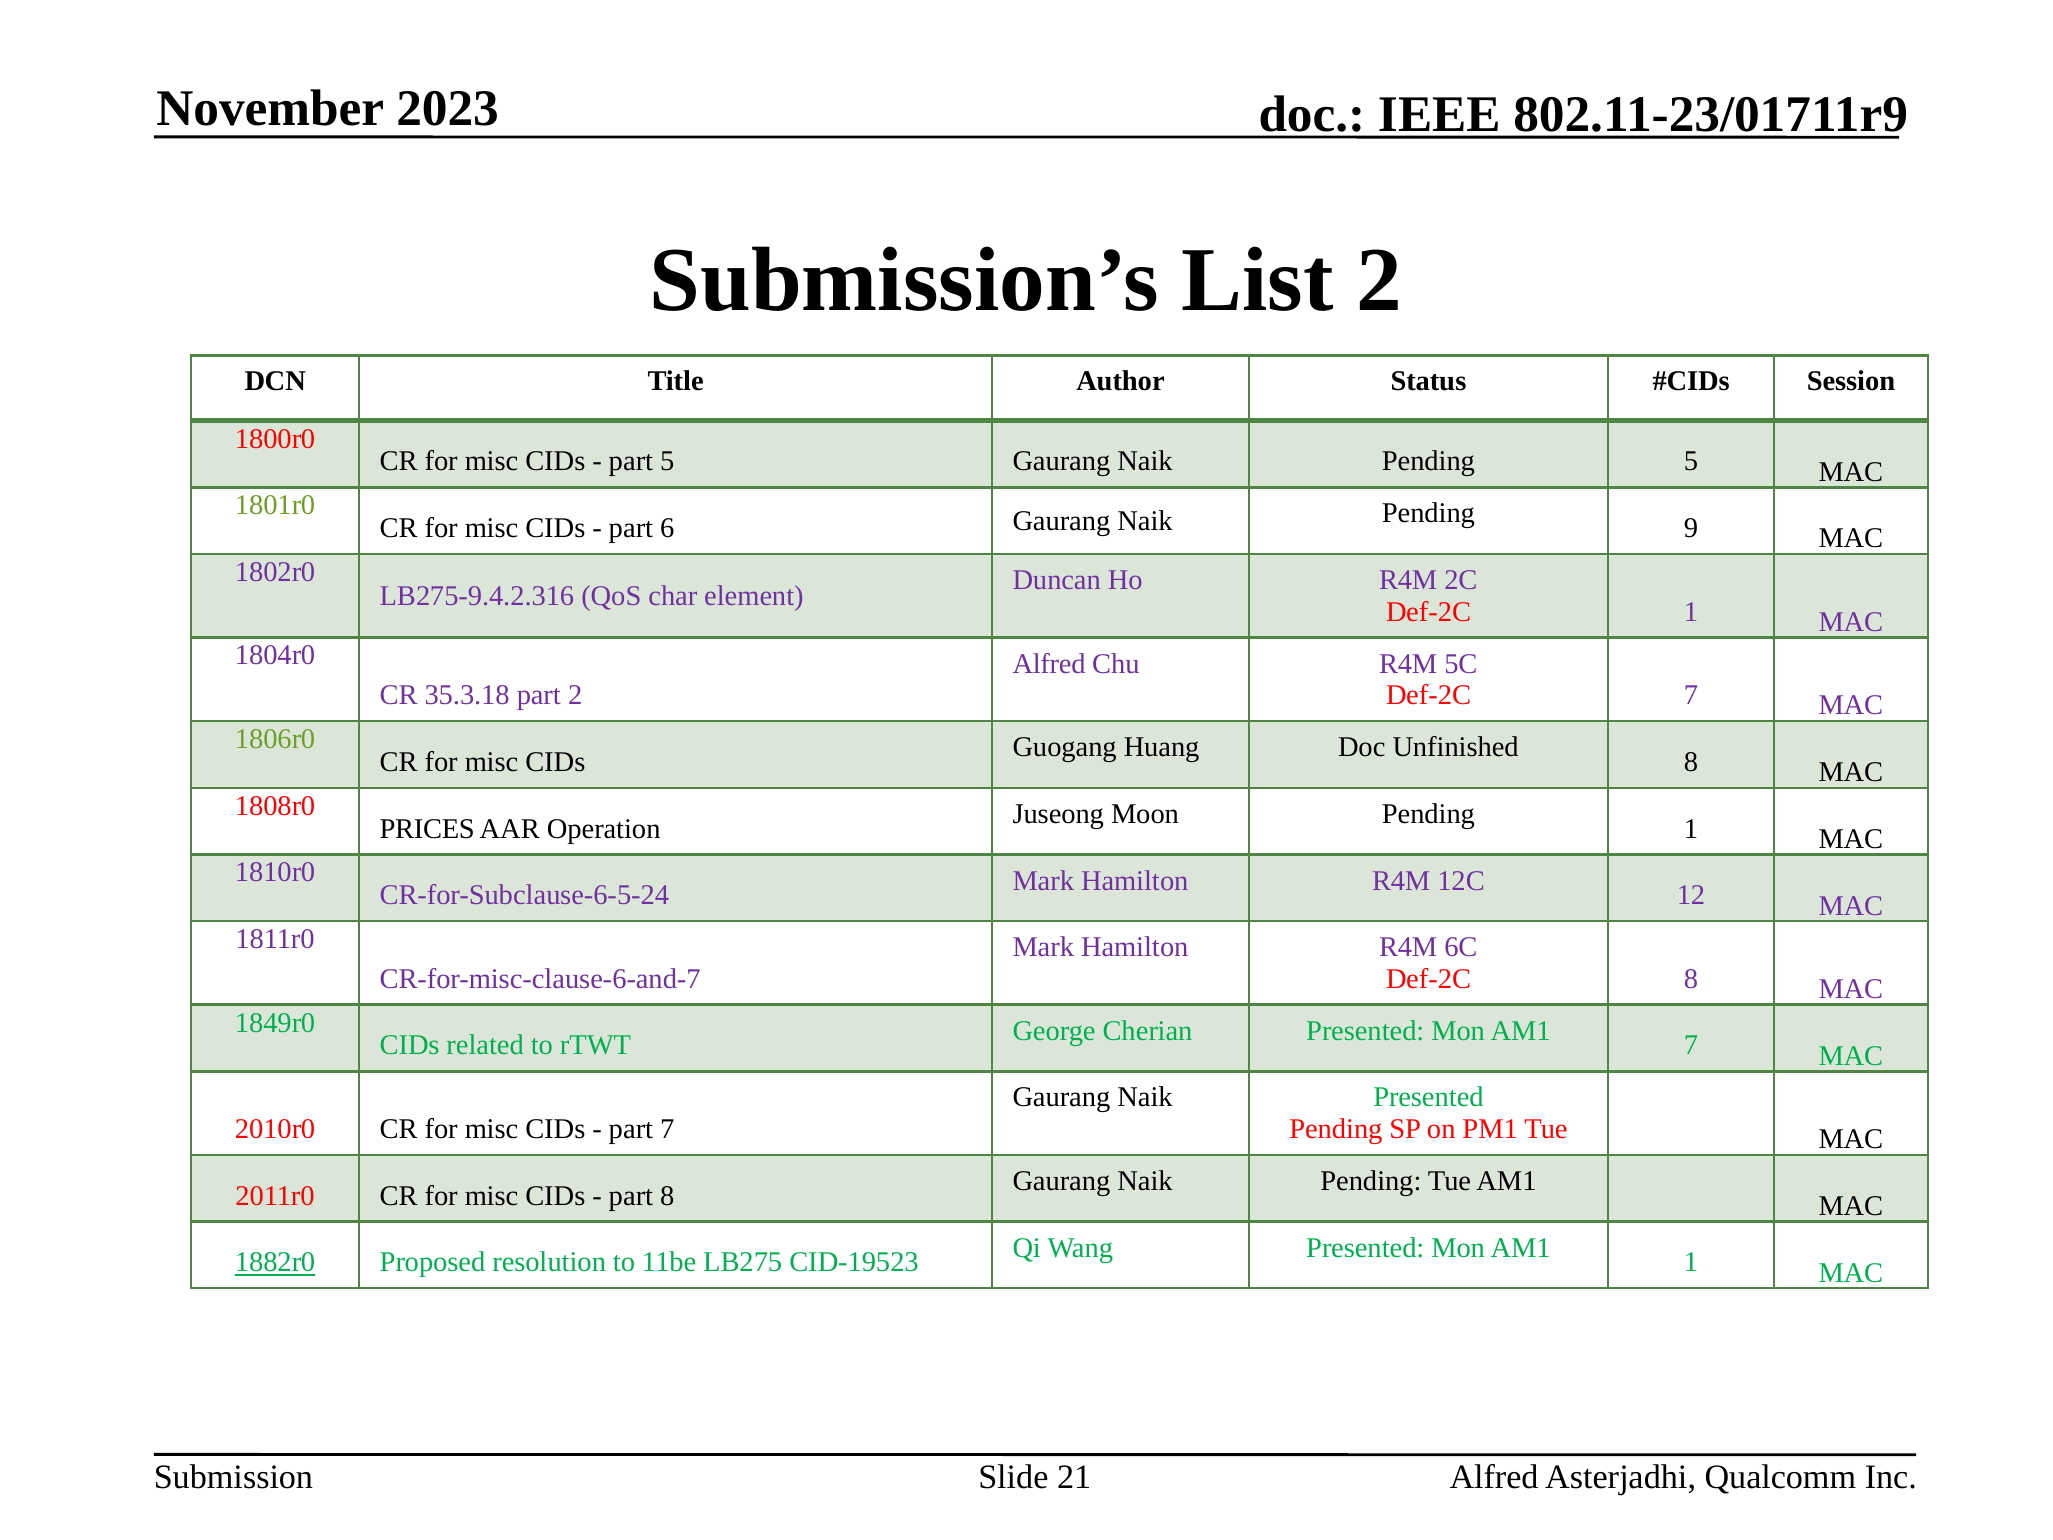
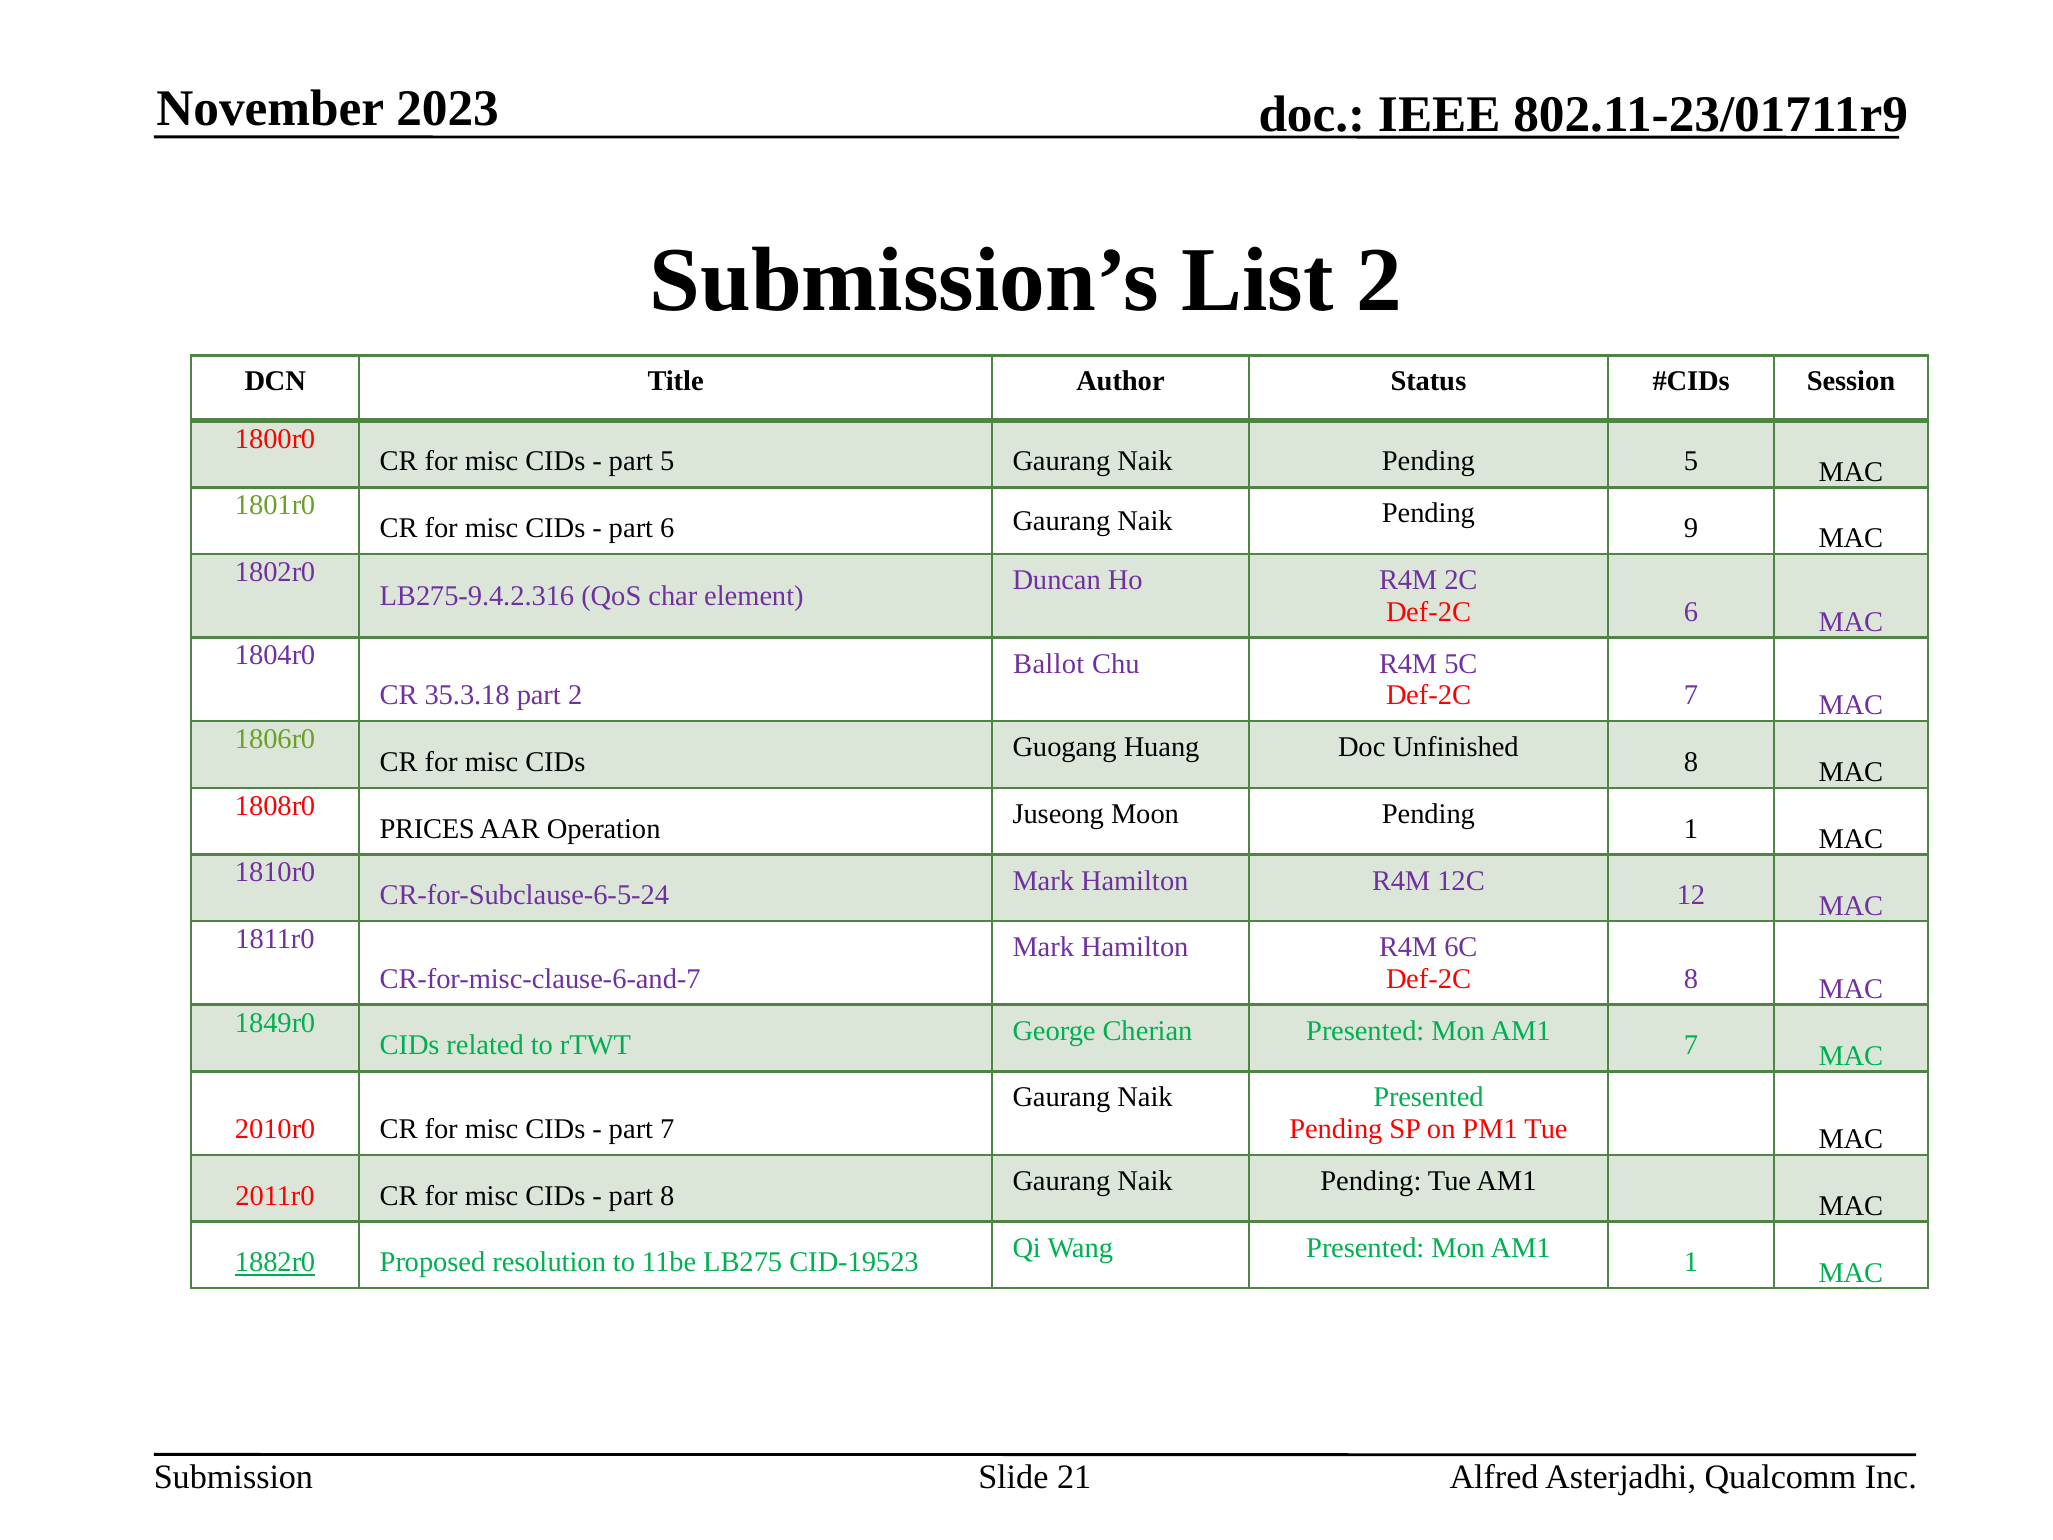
Def-2C 1: 1 -> 6
Alfred at (1049, 664): Alfred -> Ballot
